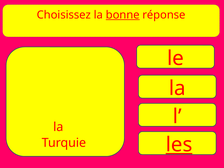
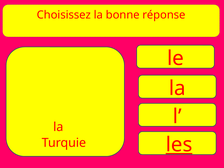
bonne underline: present -> none
